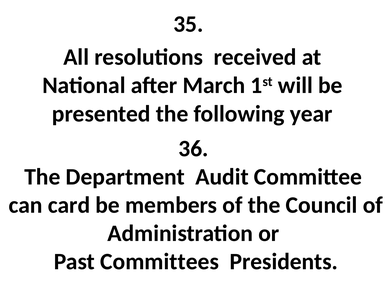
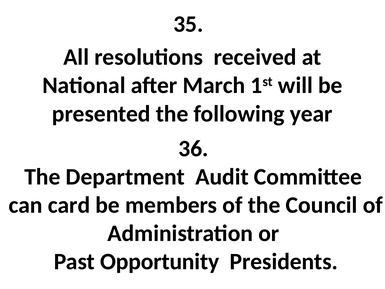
Committees: Committees -> Opportunity
